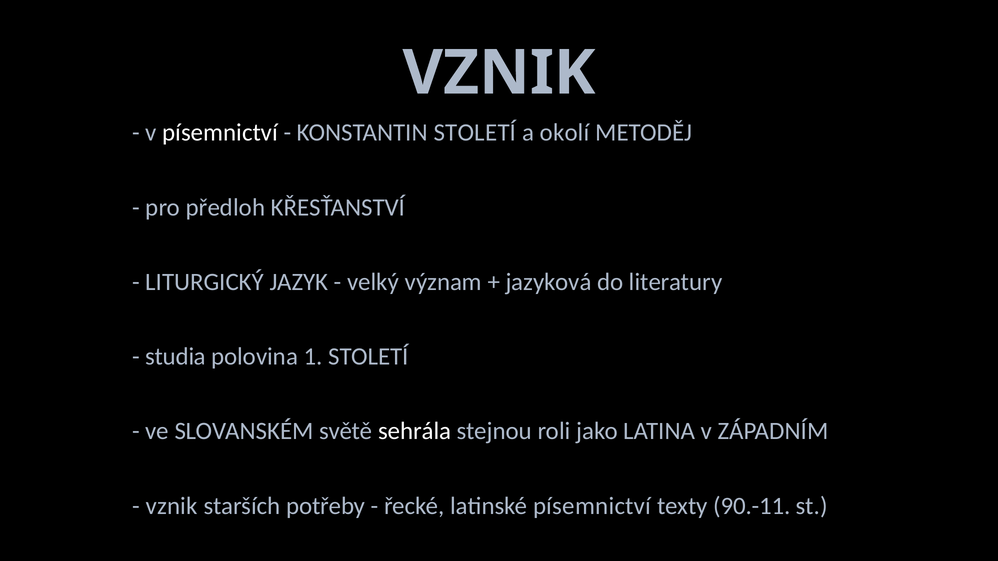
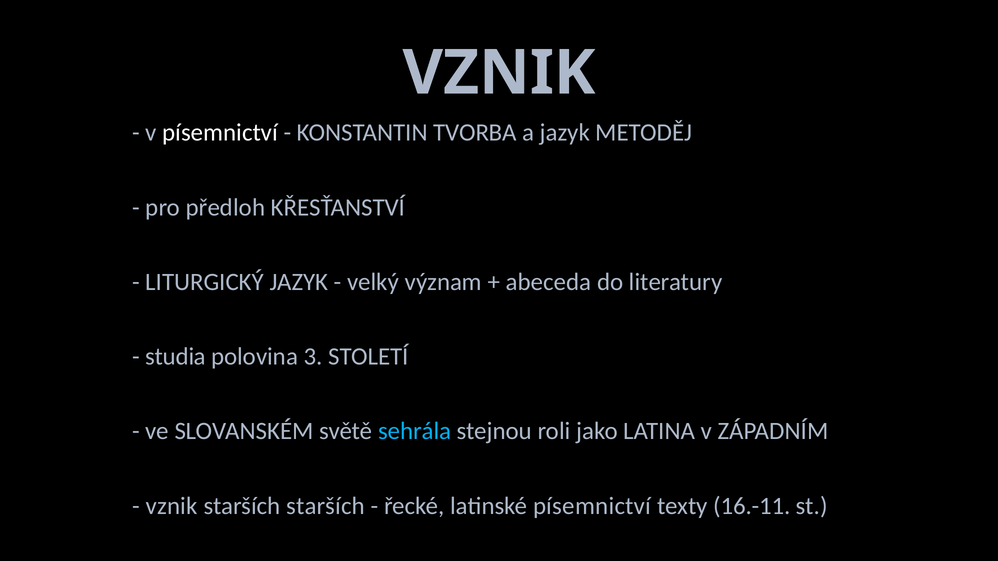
KONSTANTIN STOLETÍ: STOLETÍ -> TVORBA
a okolí: okolí -> jazyk
jazyková: jazyková -> abeceda
1: 1 -> 3
sehrála colour: white -> light blue
starších potřeby: potřeby -> starších
90.-11: 90.-11 -> 16.-11
